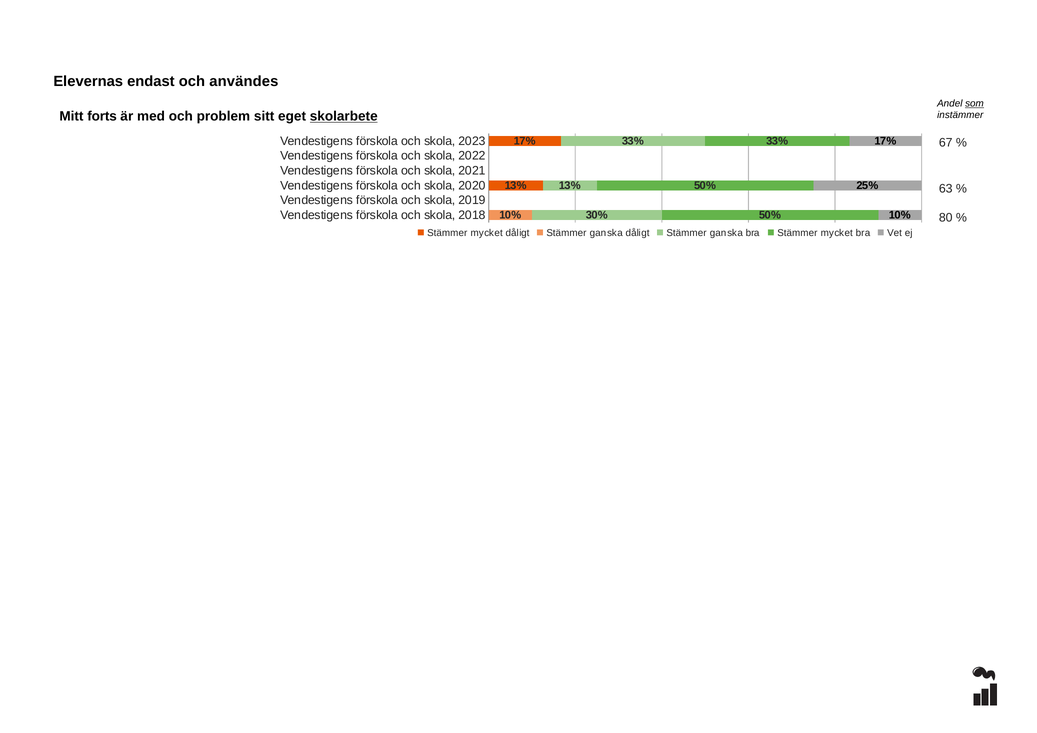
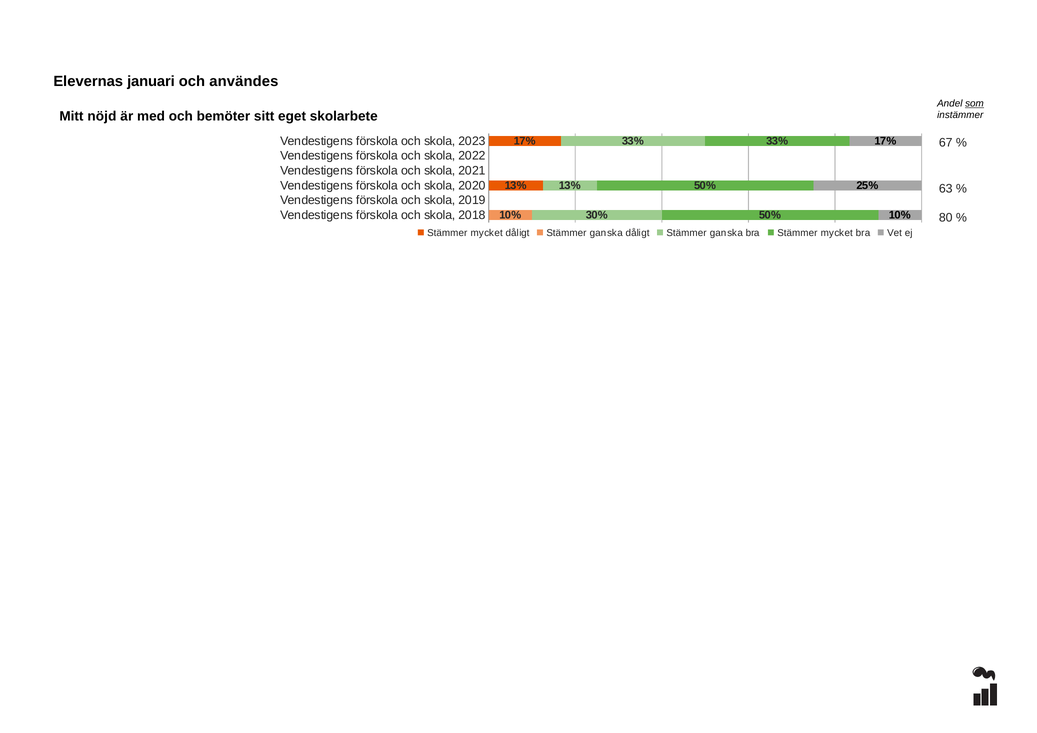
endast: endast -> januari
forts: forts -> nöjd
problem: problem -> bemöter
skolarbete underline: present -> none
